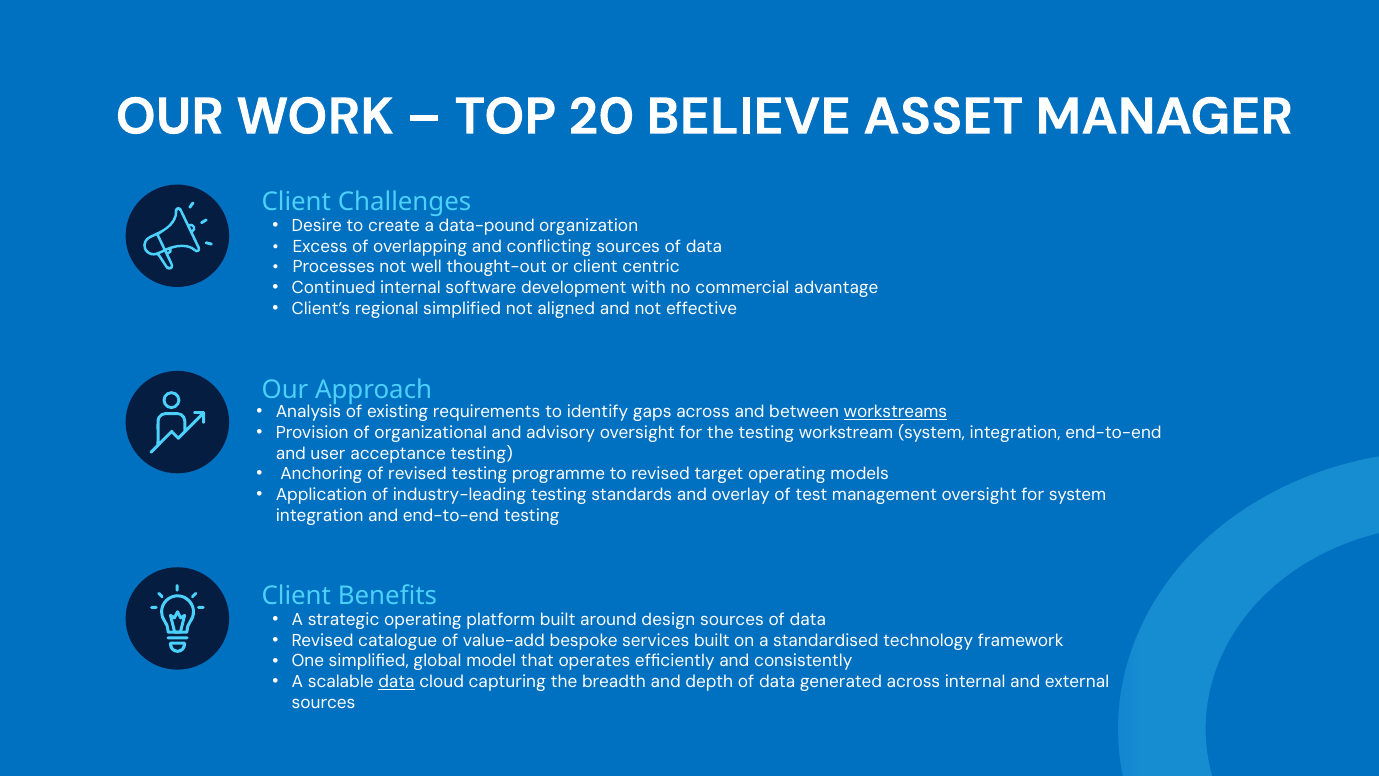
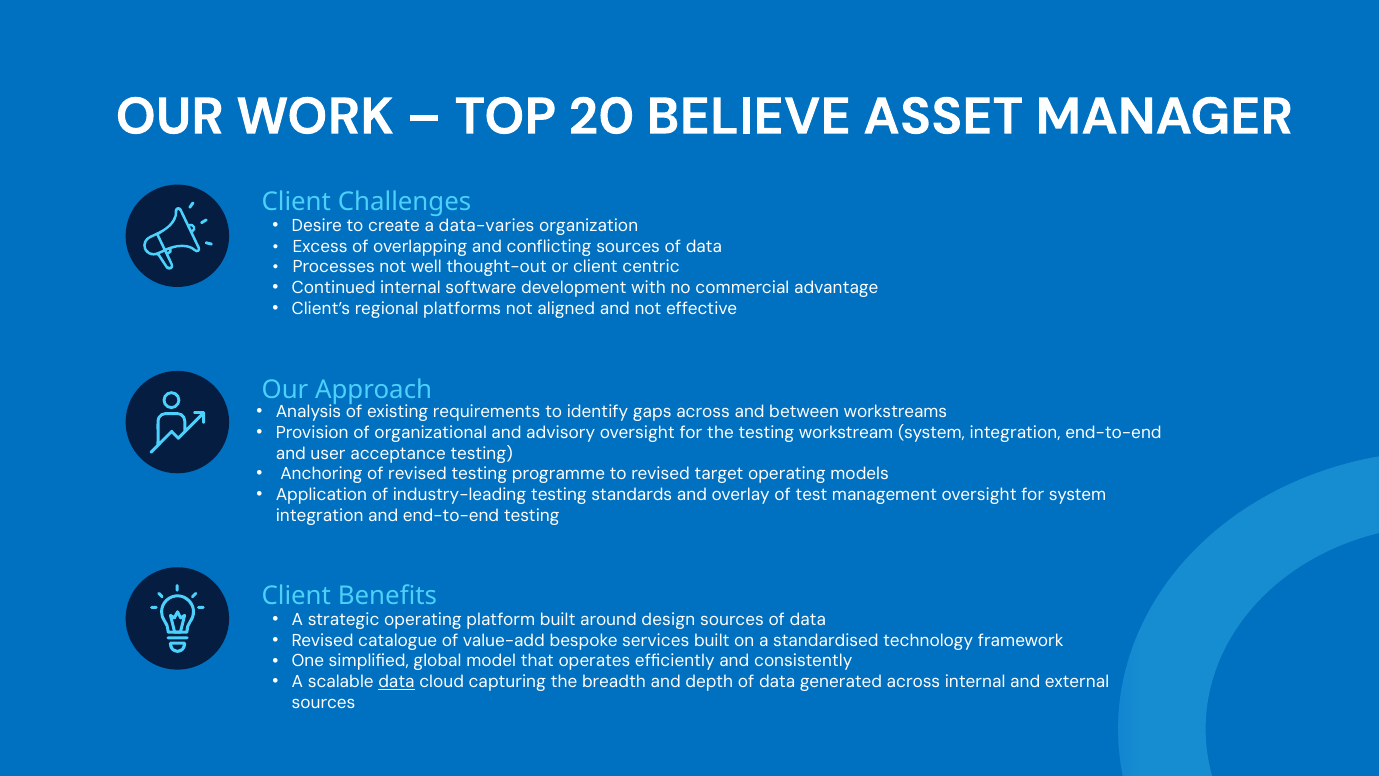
data-pound: data-pound -> data-varies
regional simplified: simplified -> platforms
workstreams underline: present -> none
